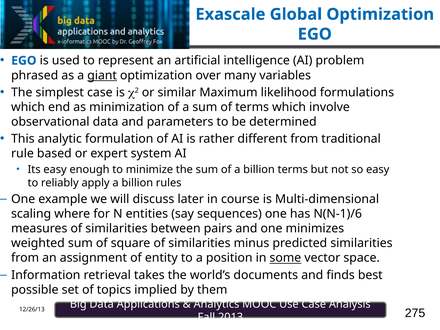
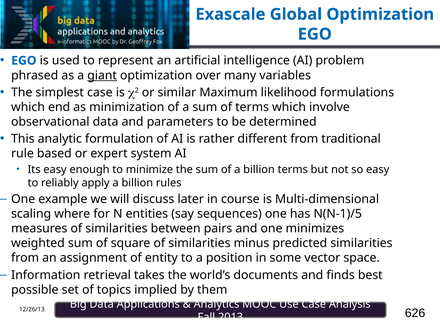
N(N-1)/6: N(N-1)/6 -> N(N-1)/5
some underline: present -> none
275: 275 -> 626
